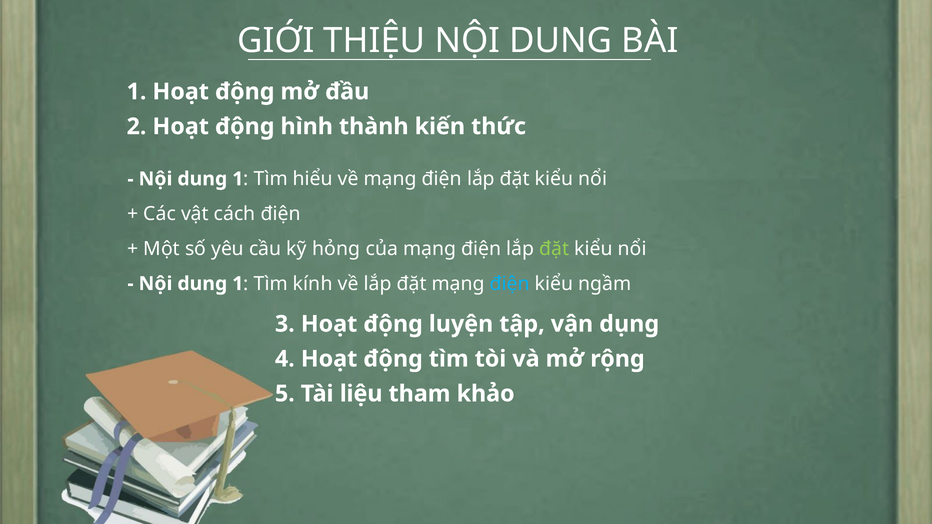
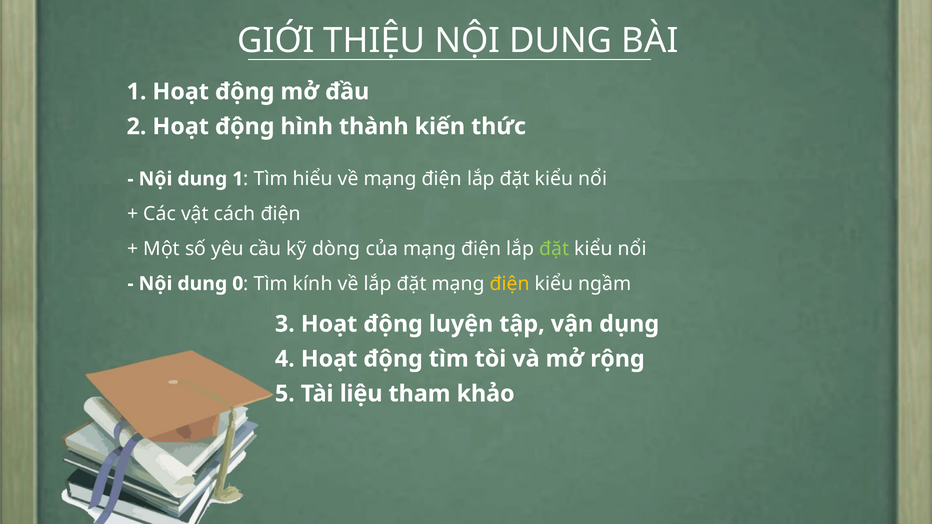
hỏng: hỏng -> dòng
1 at (238, 284): 1 -> 0
điện at (510, 284) colour: light blue -> yellow
